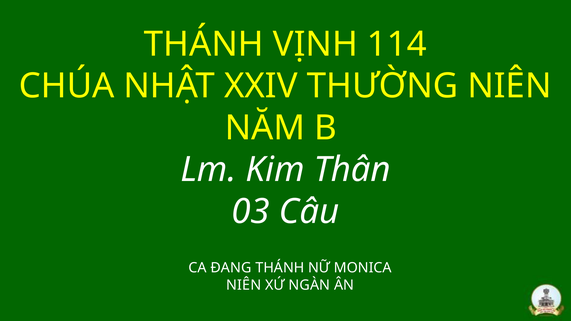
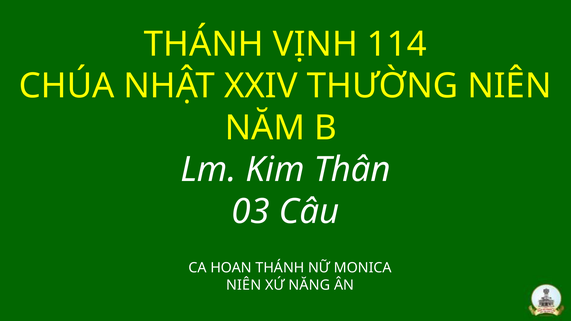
ĐANG: ĐANG -> HOAN
NGÀN: NGÀN -> NĂNG
